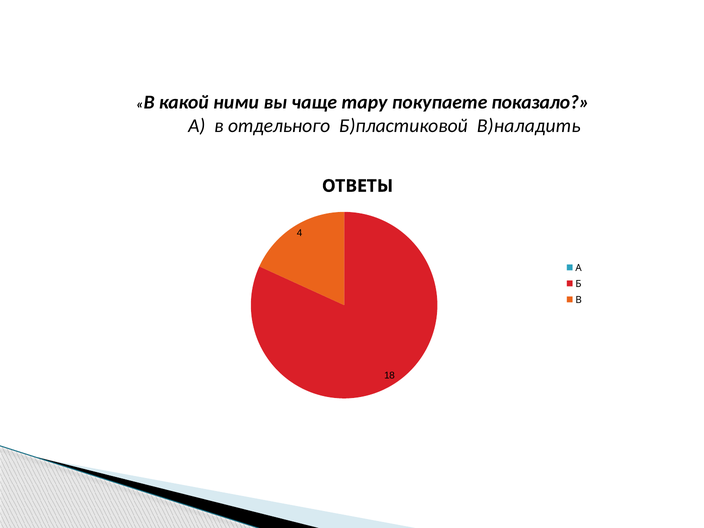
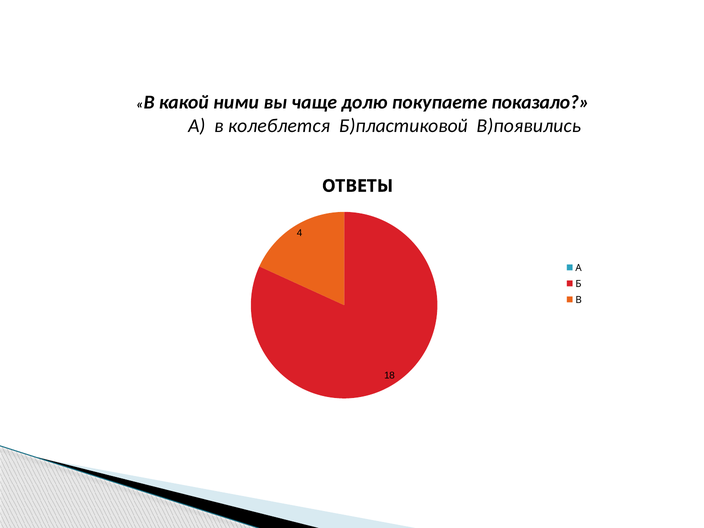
тару: тару -> долю
отдельного: отдельного -> колеблется
В)наладить: В)наладить -> В)появились
